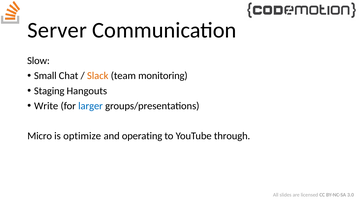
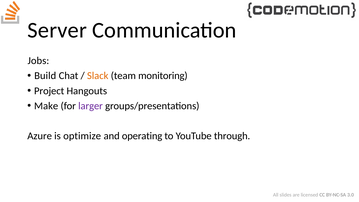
Slow: Slow -> Jobs
Small: Small -> Build
Staging: Staging -> Project
Write: Write -> Make
larger colour: blue -> purple
Micro: Micro -> Azure
